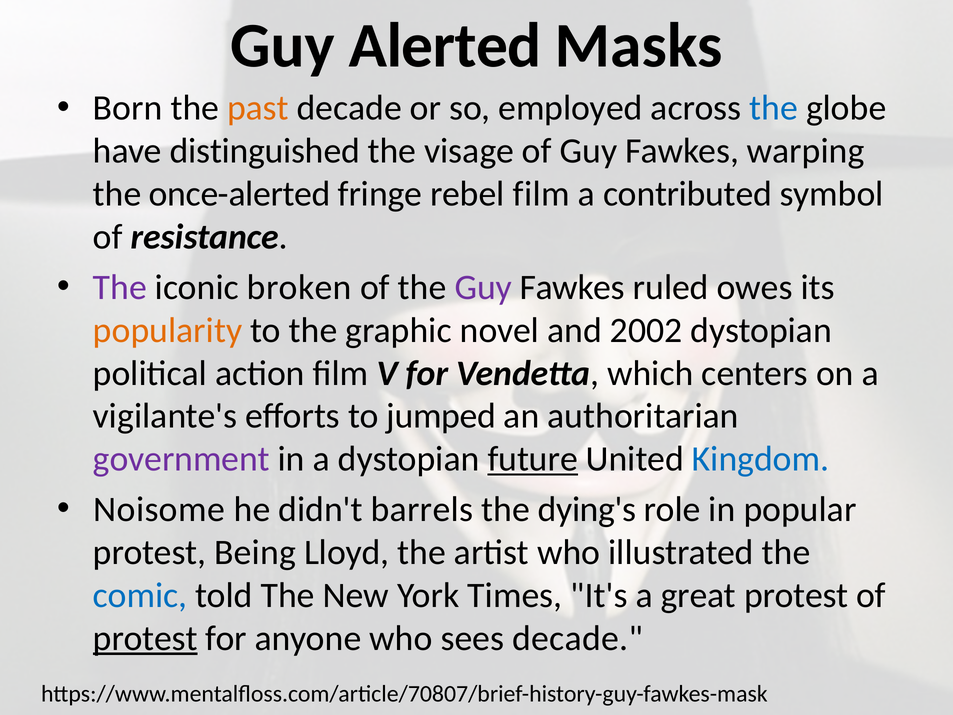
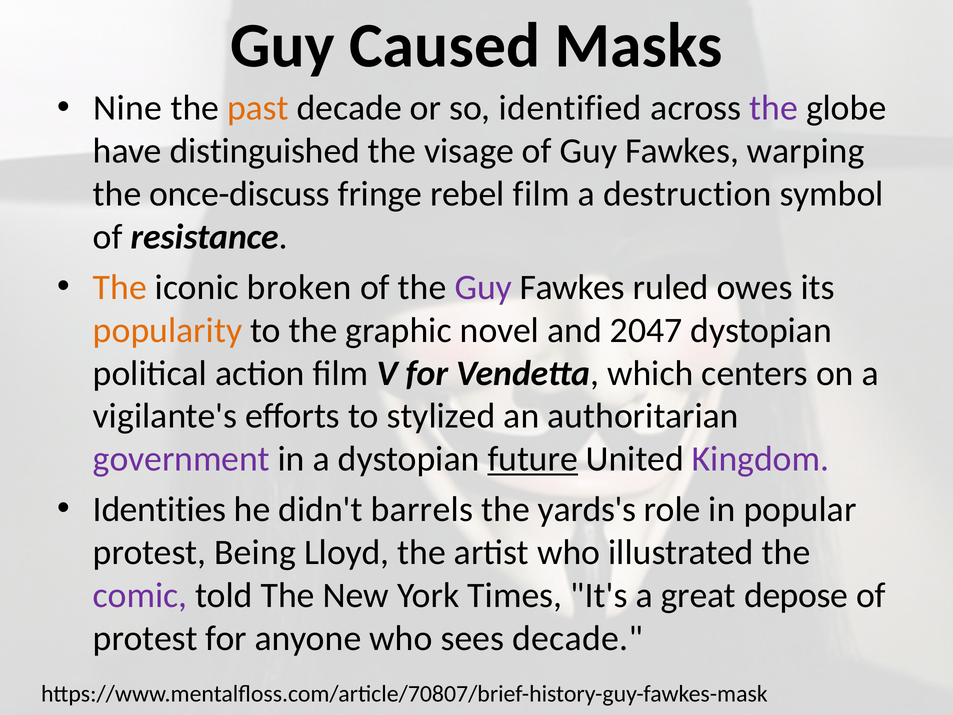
Alerted: Alerted -> Caused
Born: Born -> Nine
employed: employed -> identified
the at (774, 108) colour: blue -> purple
once-alerted: once-alerted -> once-discuss
contributed: contributed -> destruction
The at (120, 287) colour: purple -> orange
2002: 2002 -> 2047
jumped: jumped -> stylized
Kingdom colour: blue -> purple
Noisome: Noisome -> Identities
dying's: dying's -> yards's
comic colour: blue -> purple
great protest: protest -> depose
protest at (145, 638) underline: present -> none
